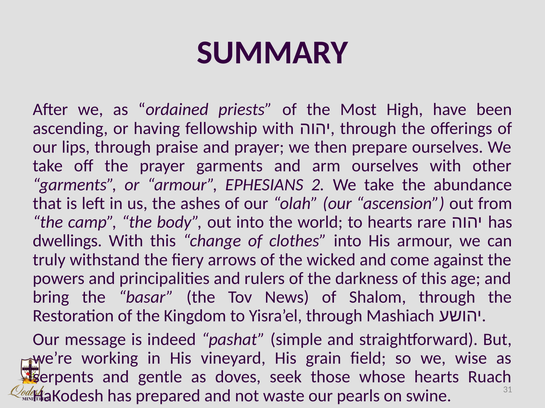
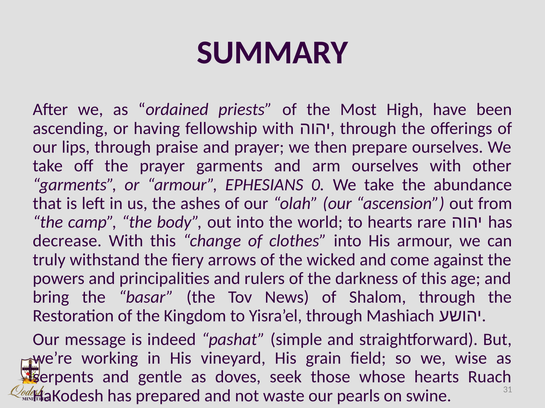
2: 2 -> 0
dwellings: dwellings -> decrease
